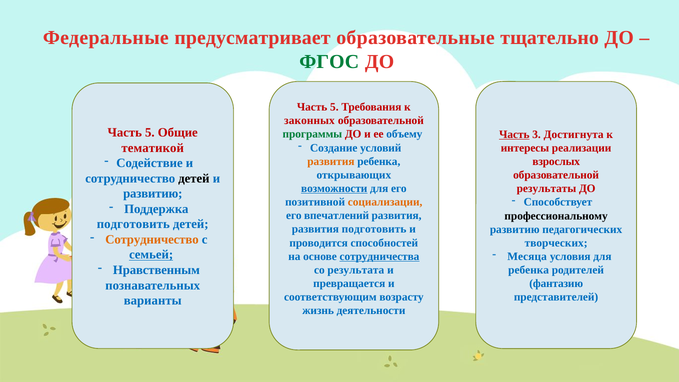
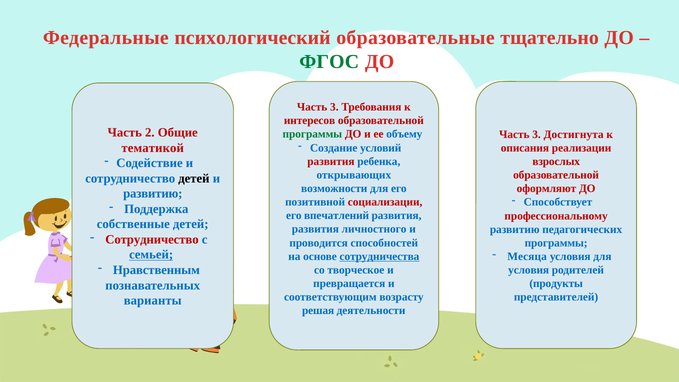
предусматривает: предусматривает -> психологический
5 at (334, 107): 5 -> 3
законных: законных -> интересов
5 at (150, 133): 5 -> 2
Часть at (514, 134) underline: present -> none
интересы: интересы -> описания
развития at (331, 161) colour: orange -> red
возможности underline: present -> none
результаты: результаты -> оформляют
социализации colour: orange -> red
профессиональному colour: black -> red
подготовить at (133, 224): подготовить -> собственные
развития подготовить: подготовить -> личностного
Сотрудничество at (152, 239) colour: orange -> red
творческих at (556, 243): творческих -> программы
результата: результата -> творческое
ребенка at (529, 270): ребенка -> условия
фантазию: фантазию -> продукты
жизнь: жизнь -> решая
